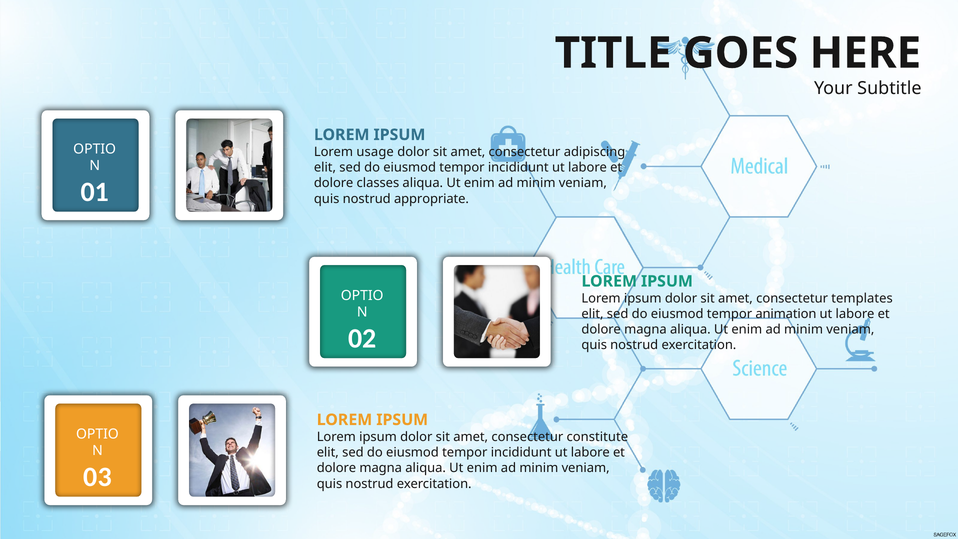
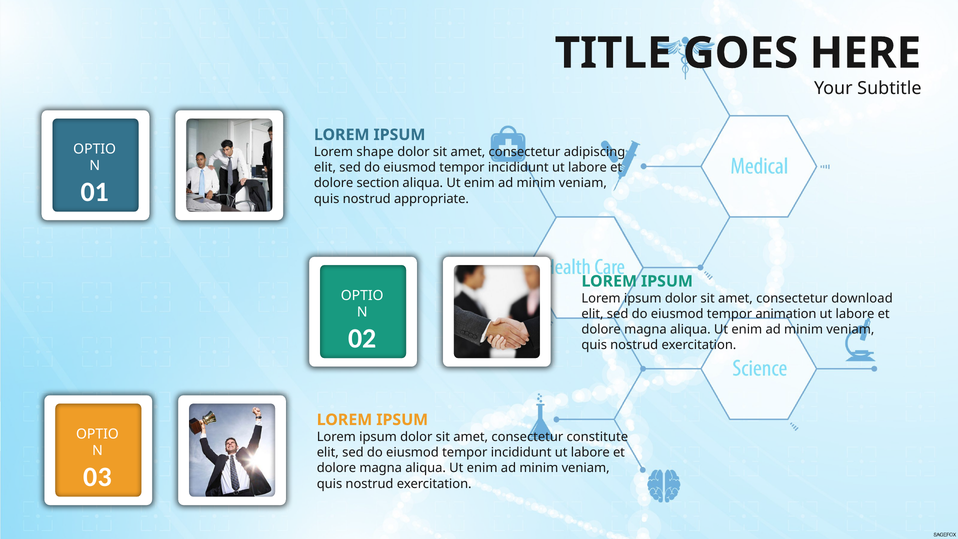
usage: usage -> shape
classes: classes -> section
templates: templates -> download
